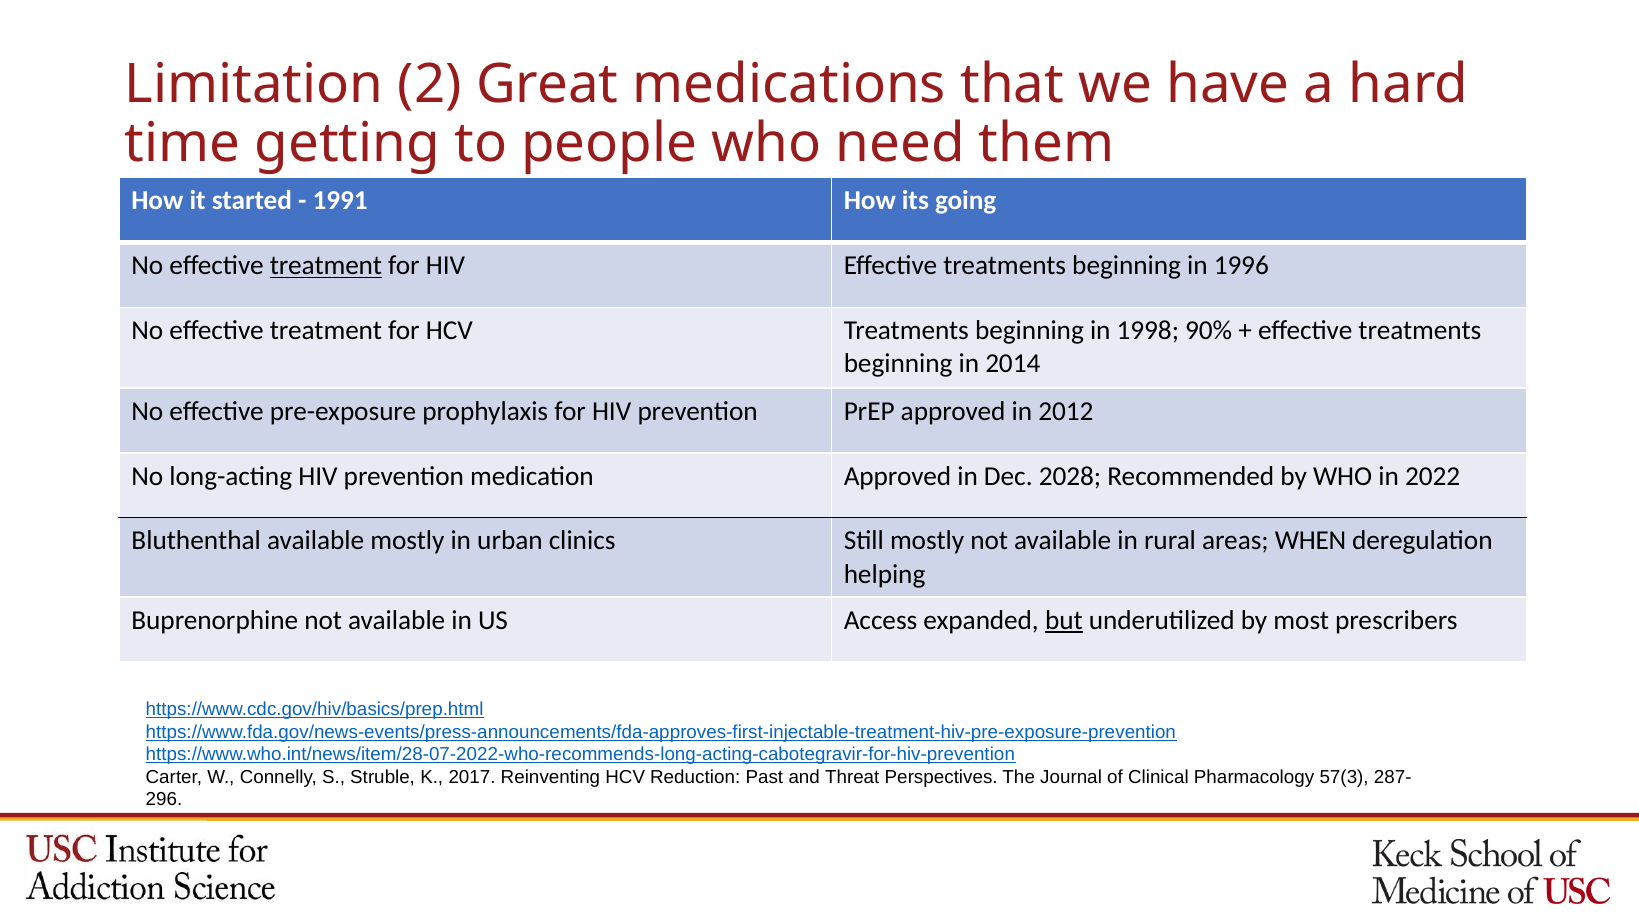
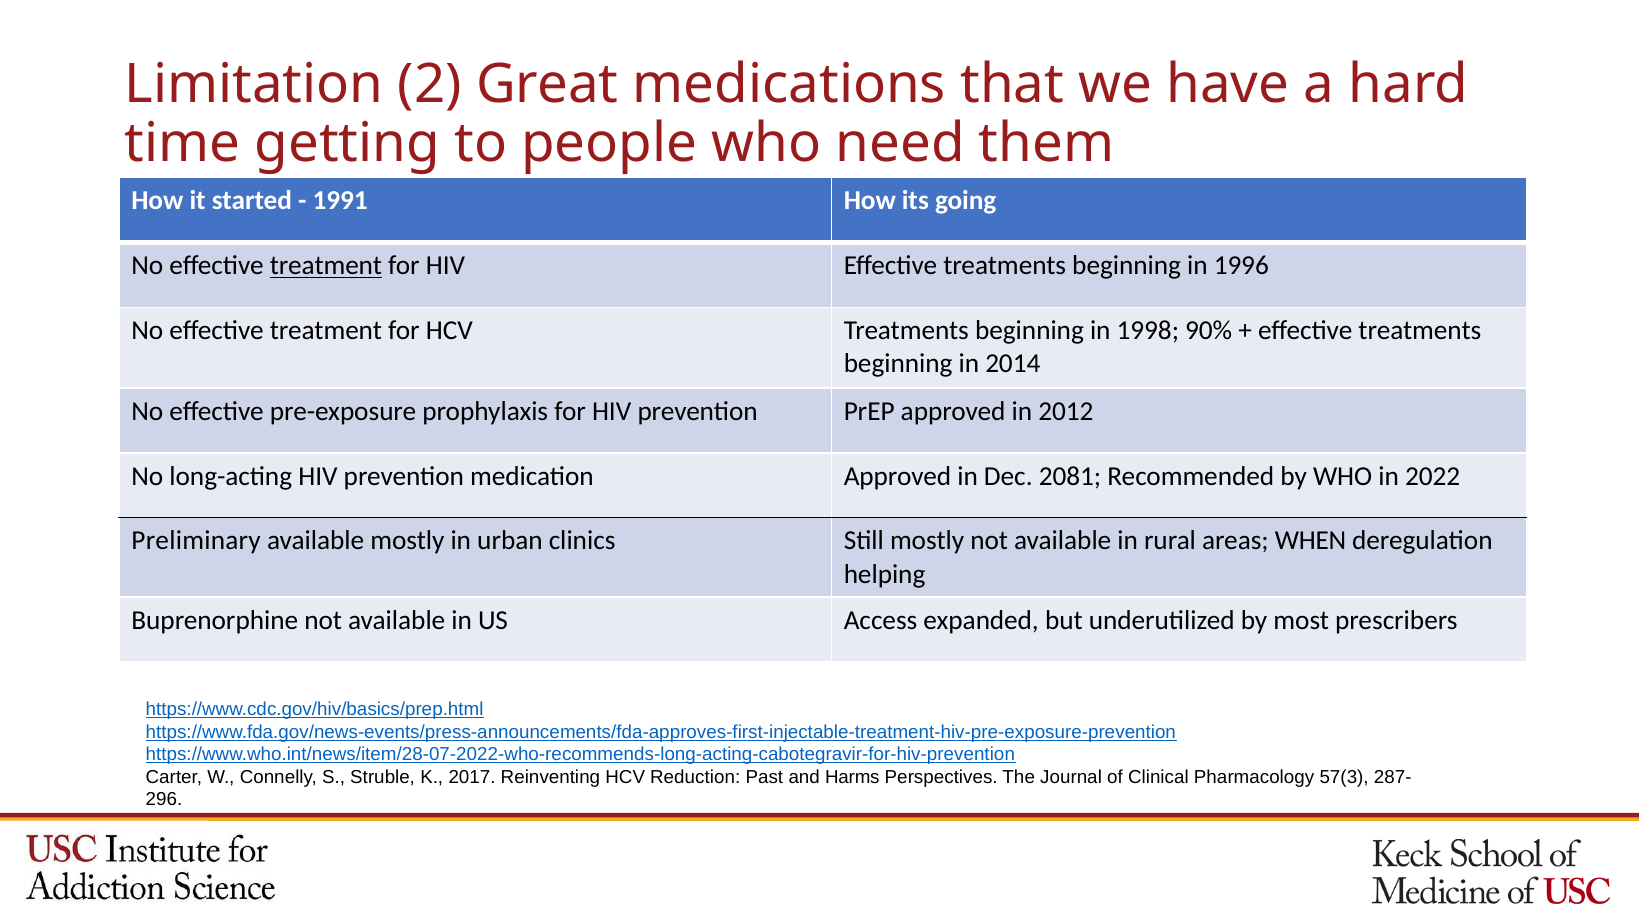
2028: 2028 -> 2081
Bluthenthal: Bluthenthal -> Preliminary
but underline: present -> none
Threat: Threat -> Harms
